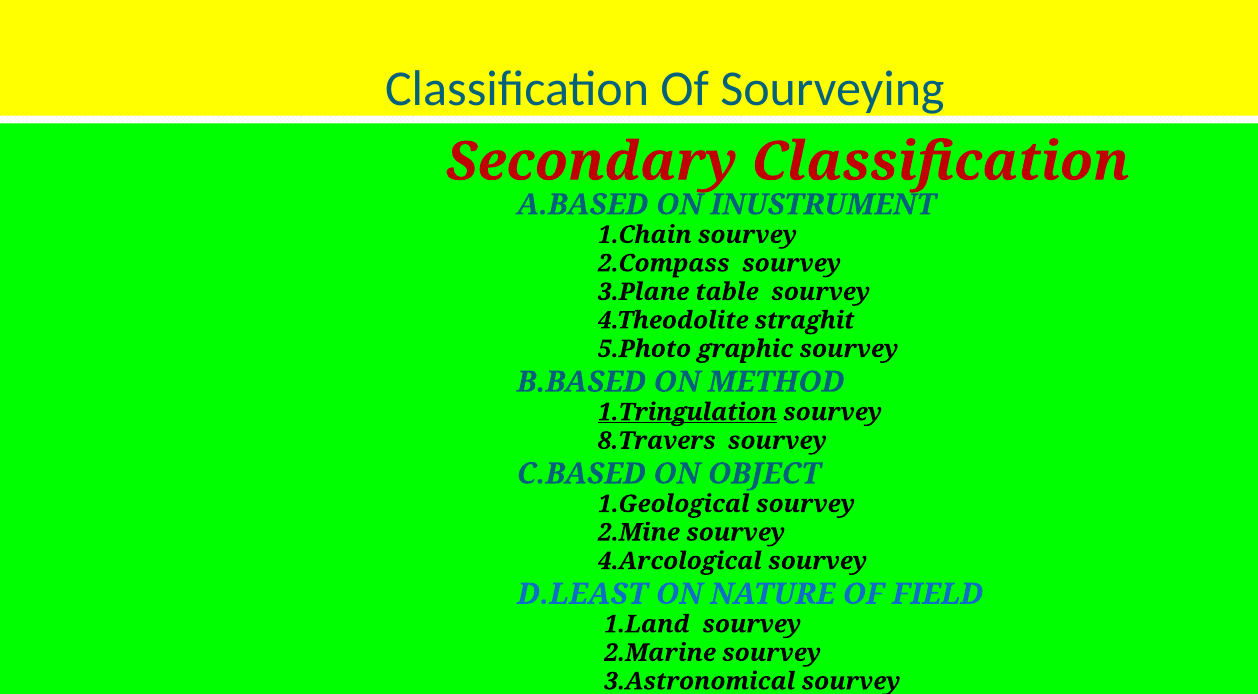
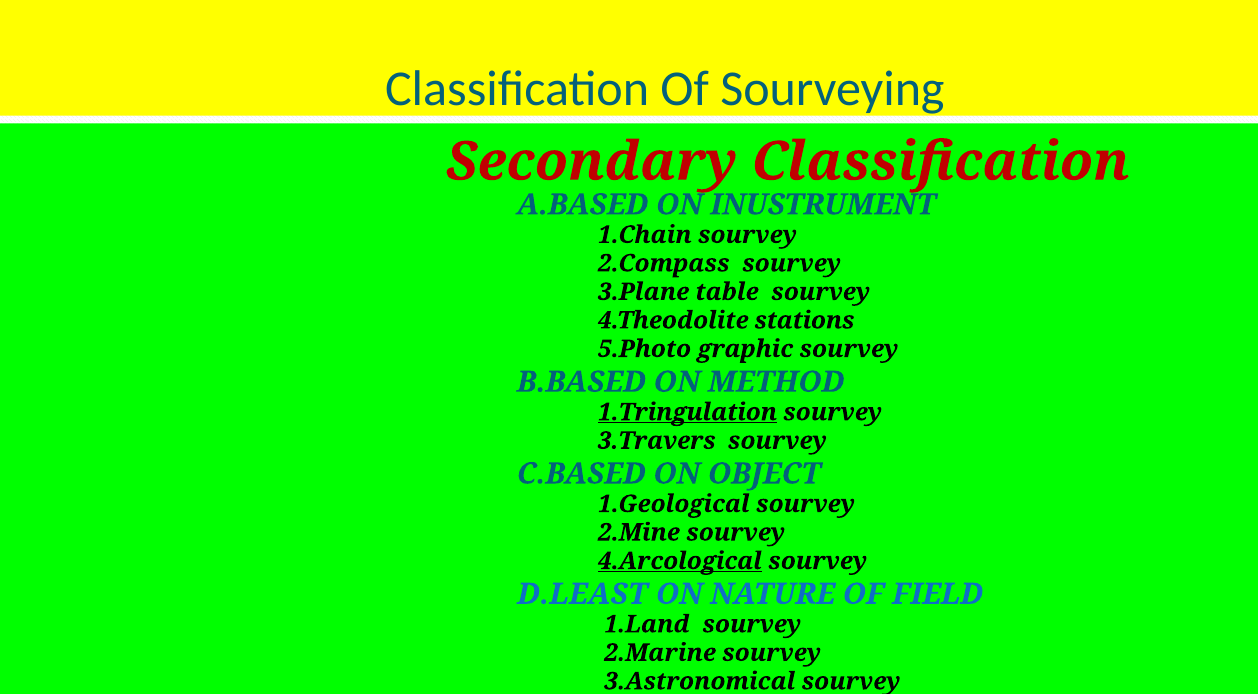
straghit: straghit -> stations
8.Travers: 8.Travers -> 3.Travers
4.Arcological underline: none -> present
